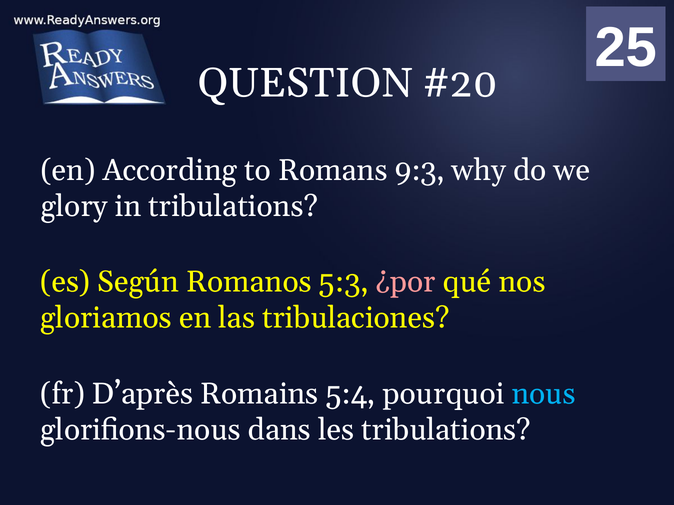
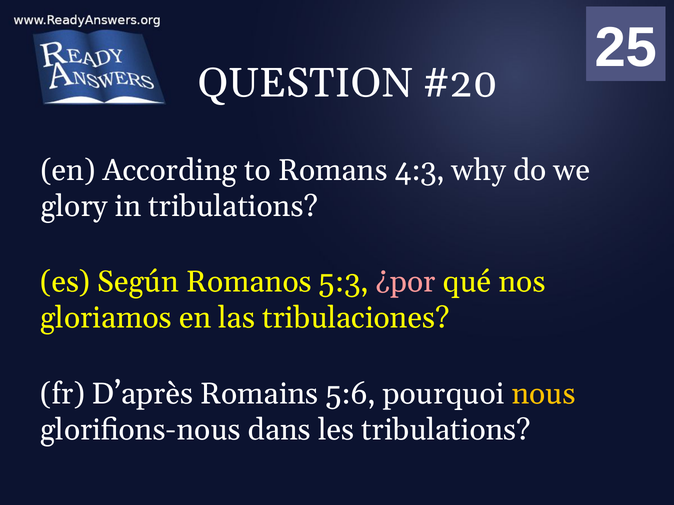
9:3: 9:3 -> 4:3
5:4: 5:4 -> 5:6
nous colour: light blue -> yellow
